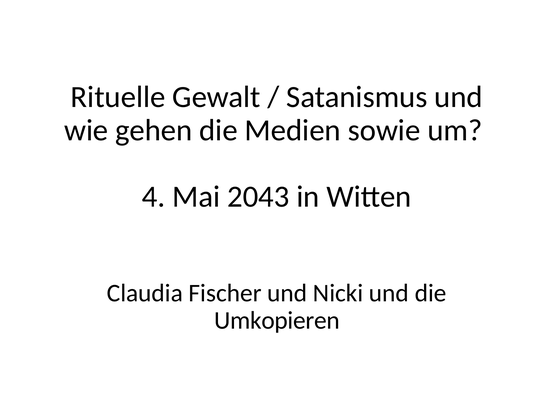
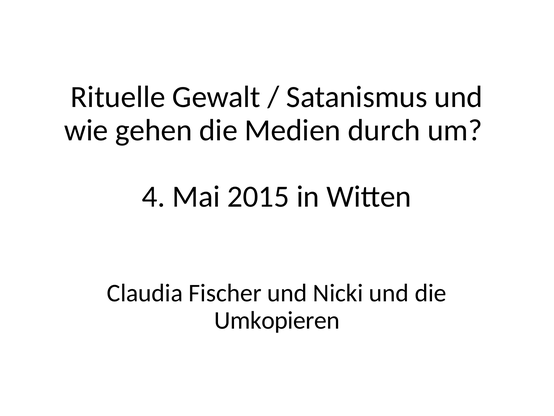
sowie: sowie -> durch
2043: 2043 -> 2015
